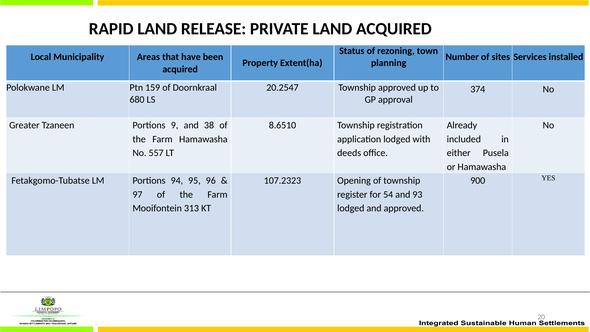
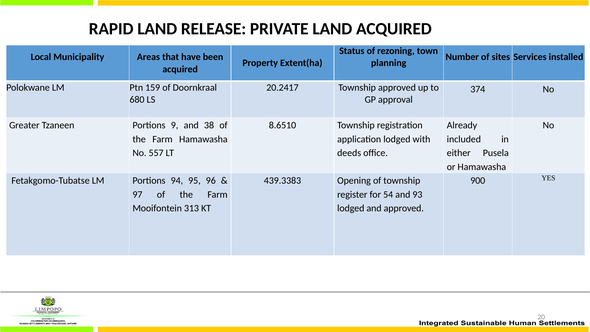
20.2547: 20.2547 -> 20.2417
107.2323: 107.2323 -> 439.3383
